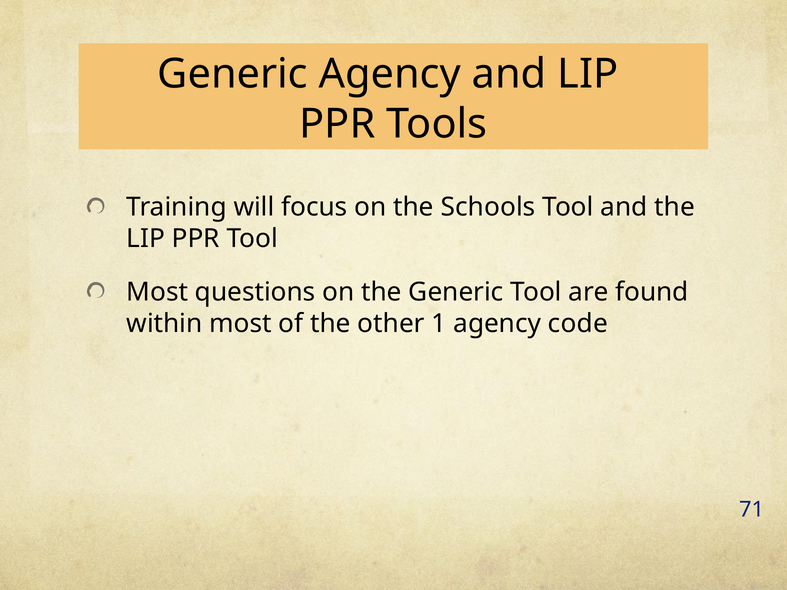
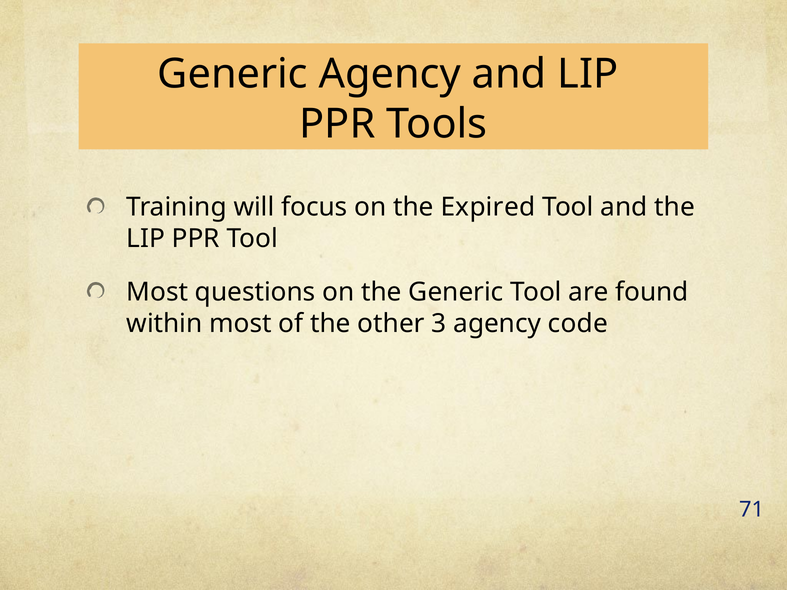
Schools: Schools -> Expired
1: 1 -> 3
